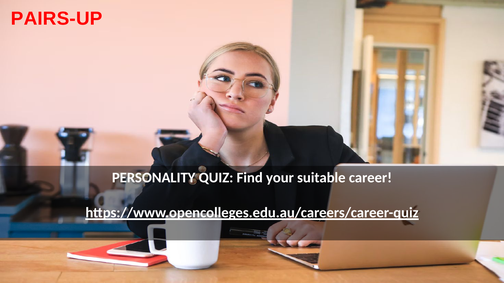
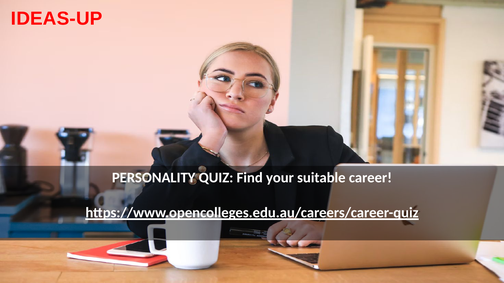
PAIRS-UP: PAIRS-UP -> IDEAS-UP
